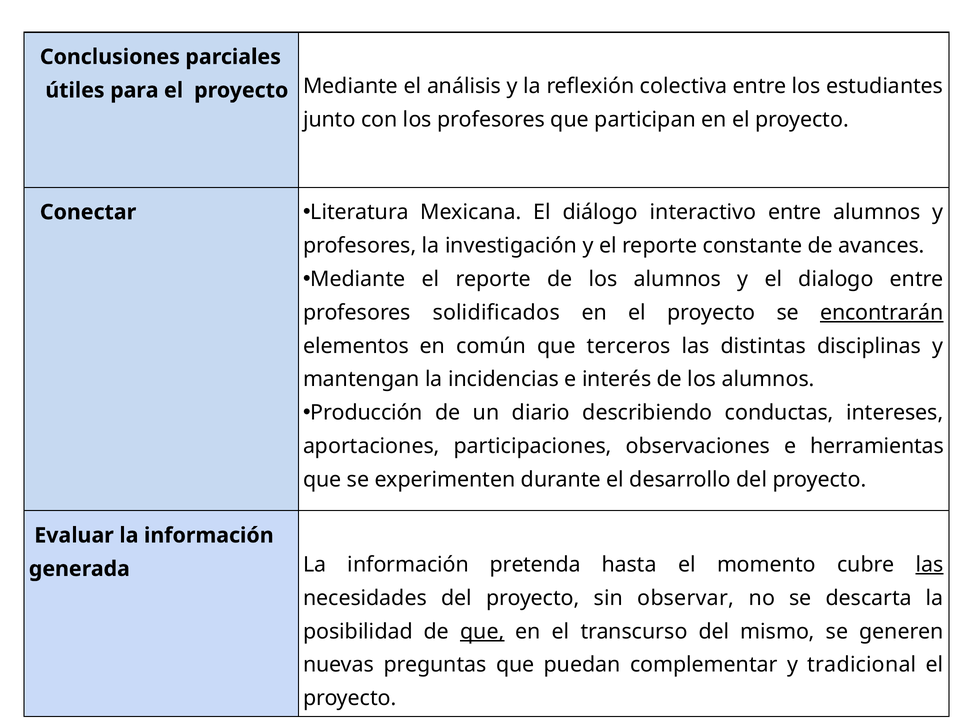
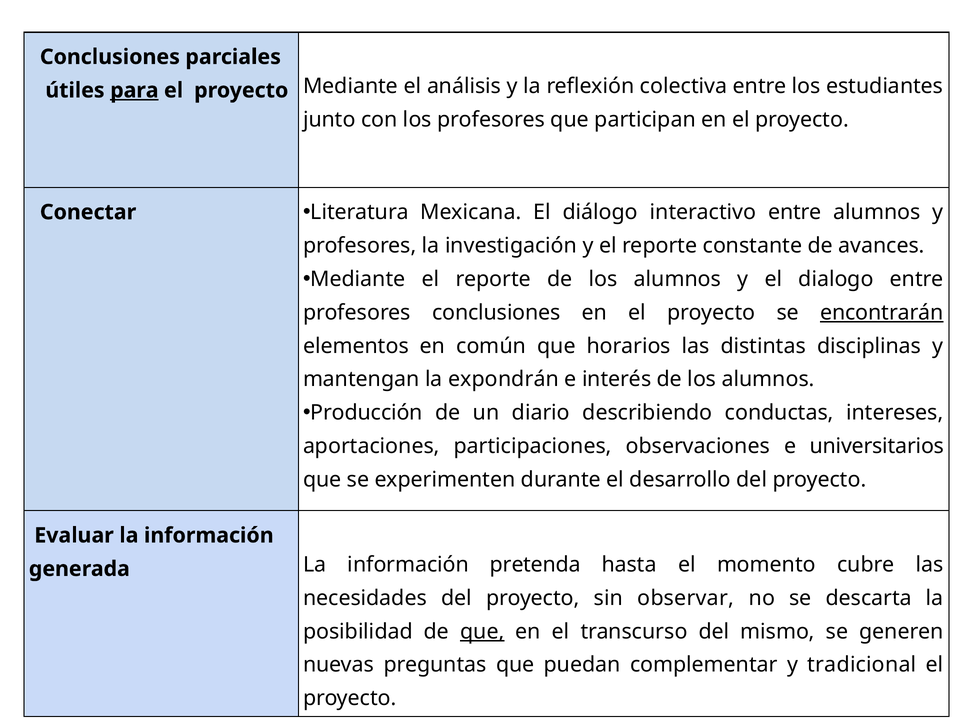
para underline: none -> present
profesores solidificados: solidificados -> conclusiones
terceros: terceros -> horarios
incidencias: incidencias -> expondrán
herramientas: herramientas -> universitarios
las at (929, 564) underline: present -> none
